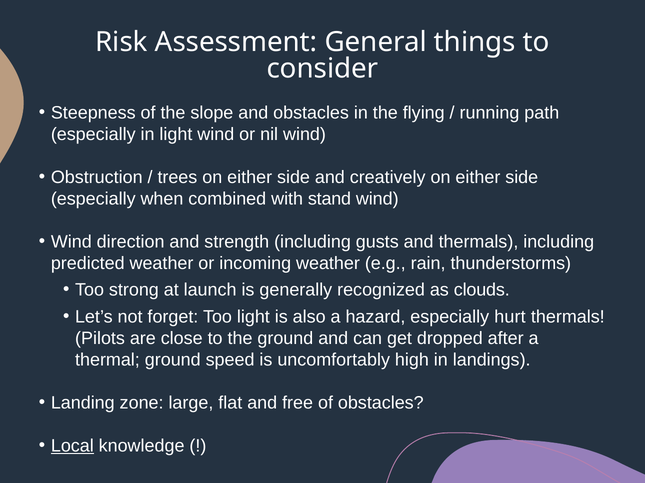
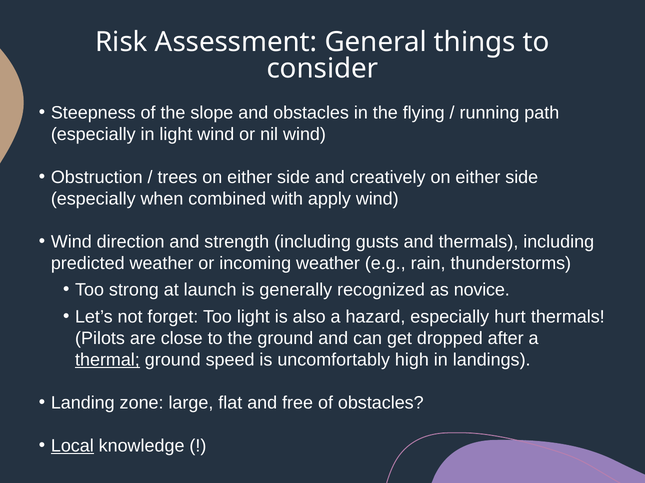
stand: stand -> apply
clouds: clouds -> novice
thermal underline: none -> present
